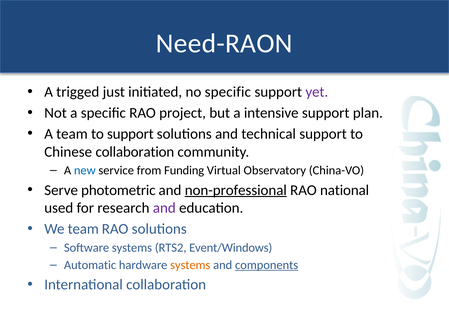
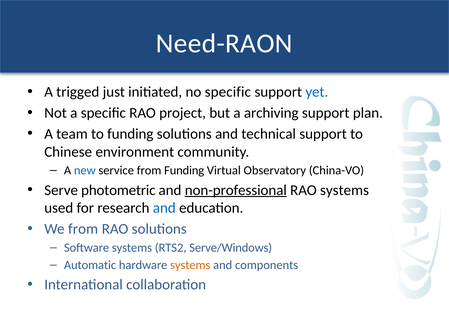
yet colour: purple -> blue
intensive: intensive -> archiving
to support: support -> funding
Chinese collaboration: collaboration -> environment
RAO national: national -> systems
and at (164, 208) colour: purple -> blue
We team: team -> from
Event/Windows: Event/Windows -> Serve/Windows
components underline: present -> none
